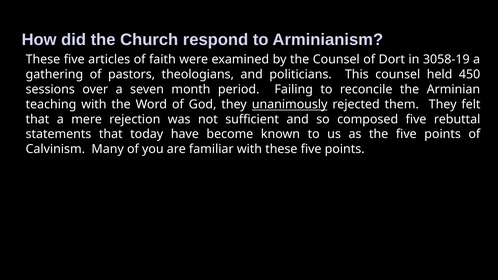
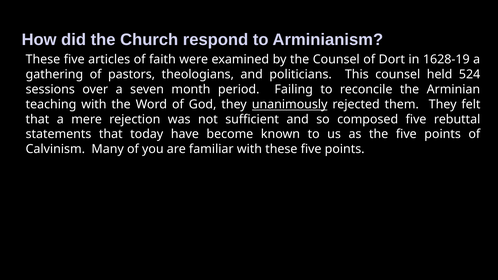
3058-19: 3058-19 -> 1628-19
450: 450 -> 524
